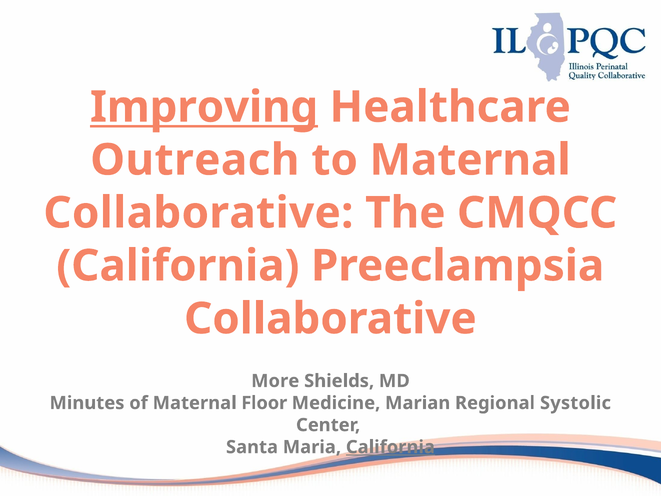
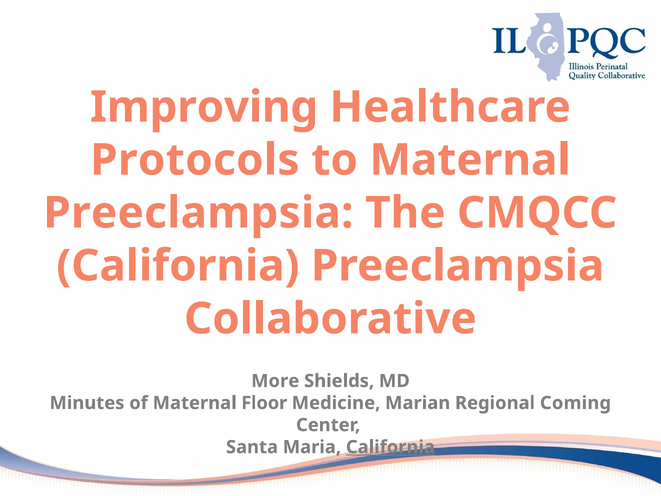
Improving underline: present -> none
Outreach: Outreach -> Protocols
Collaborative at (198, 213): Collaborative -> Preeclampsia
Systolic: Systolic -> Coming
